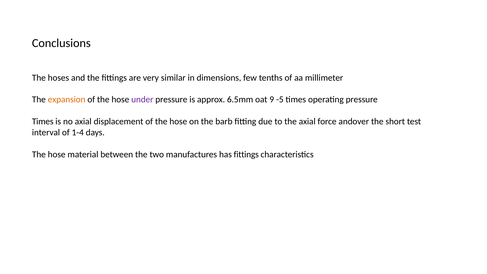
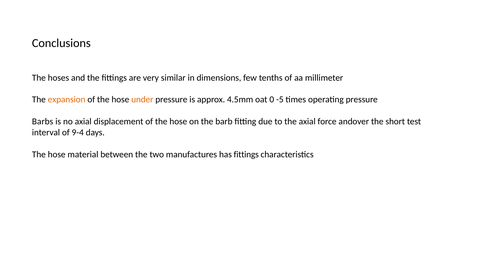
under colour: purple -> orange
6.5mm: 6.5mm -> 4.5mm
9: 9 -> 0
Times at (43, 122): Times -> Barbs
1-4: 1-4 -> 9-4
